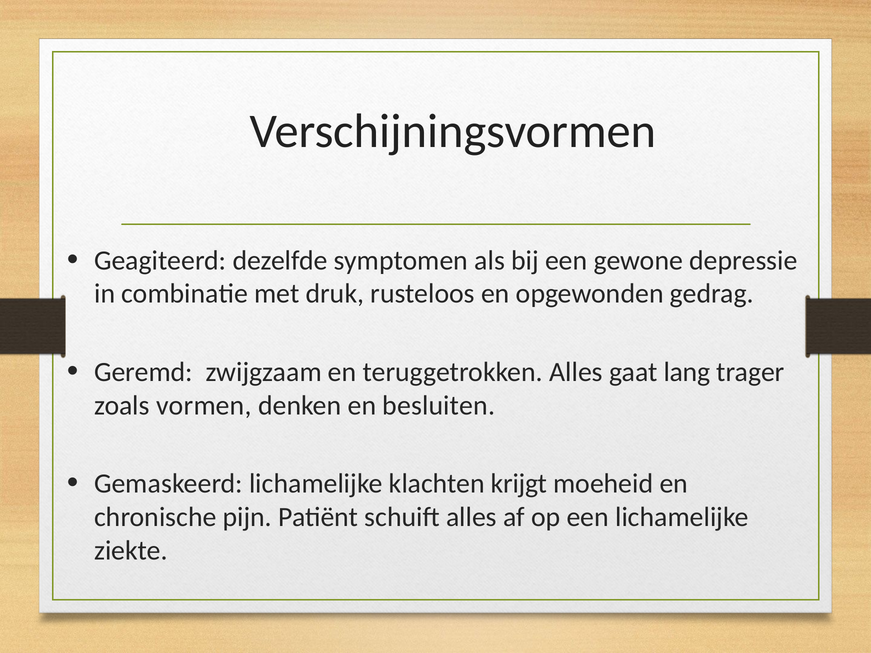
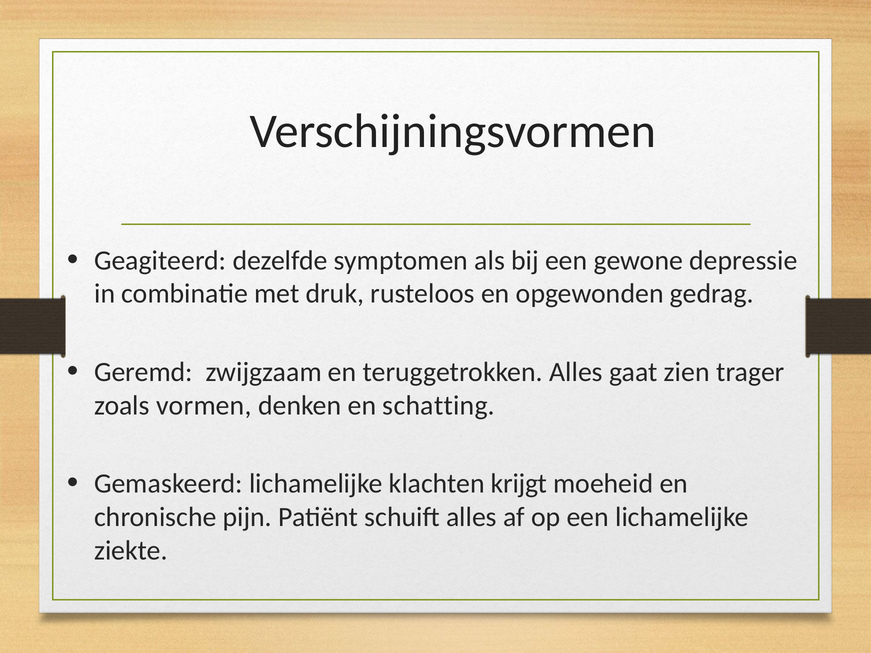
lang: lang -> zien
besluiten: besluiten -> schatting
